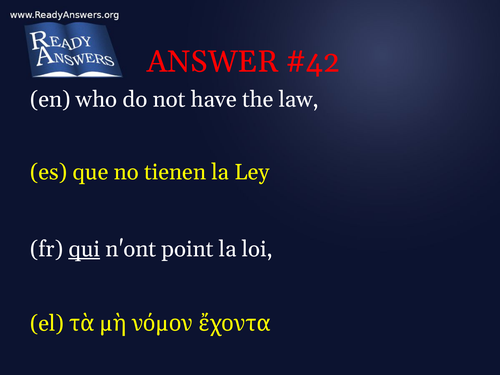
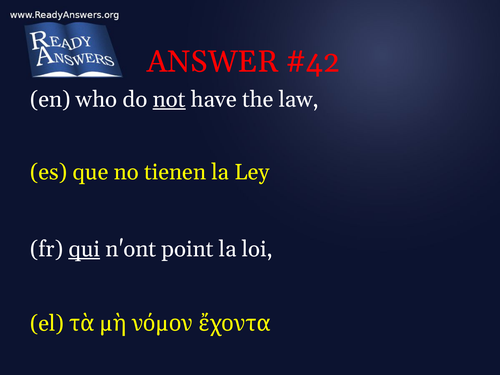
not underline: none -> present
